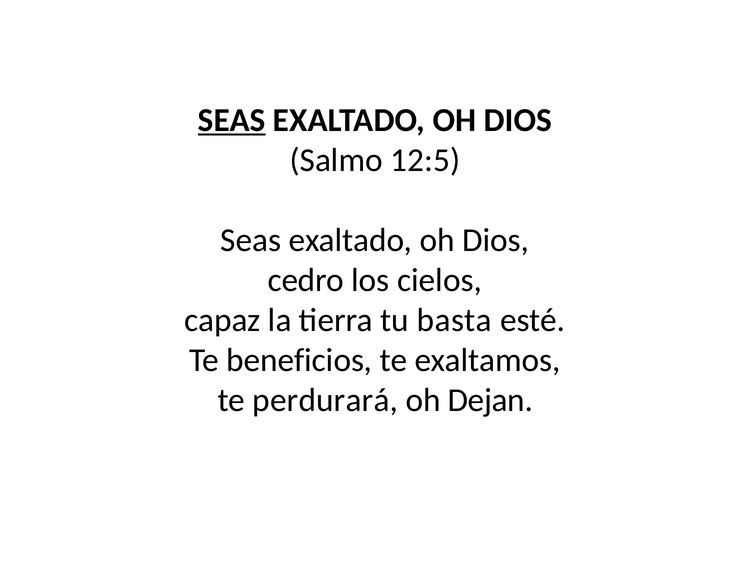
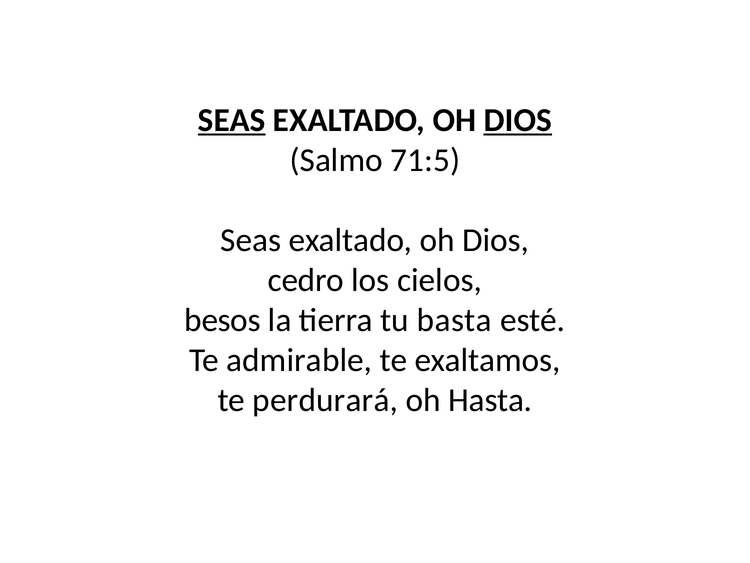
DIOS at (518, 120) underline: none -> present
12:5: 12:5 -> 71:5
capaz: capaz -> besos
beneficios: beneficios -> admirable
Dejan: Dejan -> Hasta
